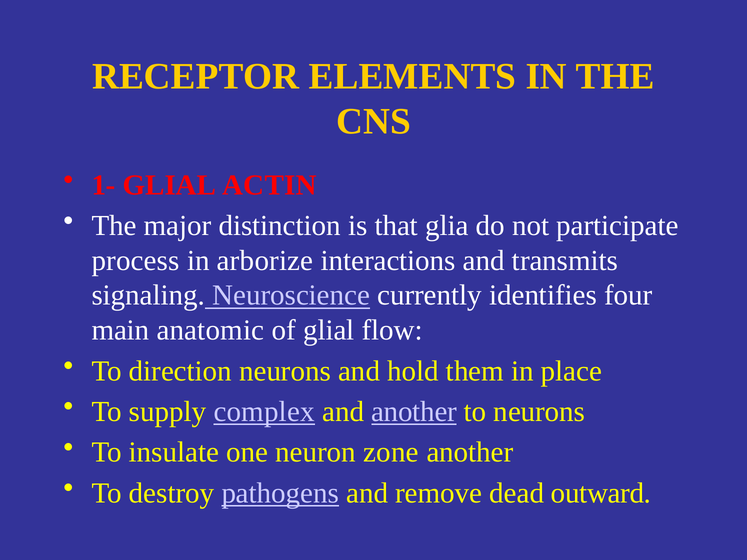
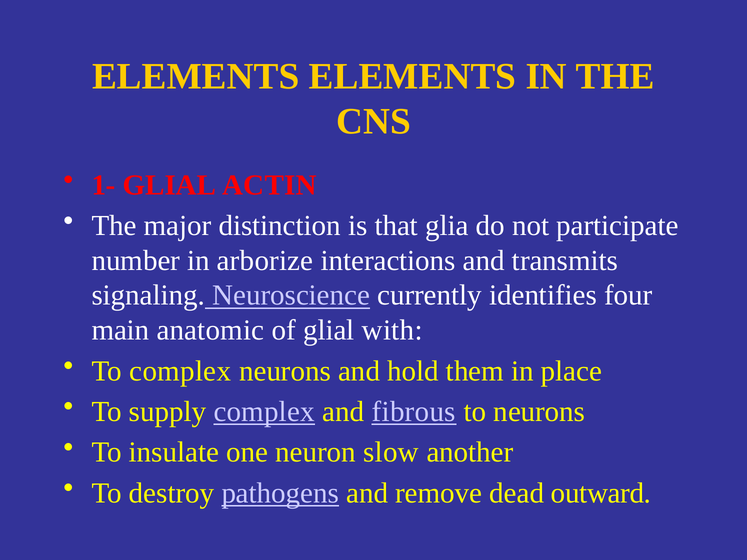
RECEPTOR at (196, 77): RECEPTOR -> ELEMENTS
process: process -> number
flow: flow -> with
To direction: direction -> complex
and another: another -> fibrous
zone: zone -> slow
